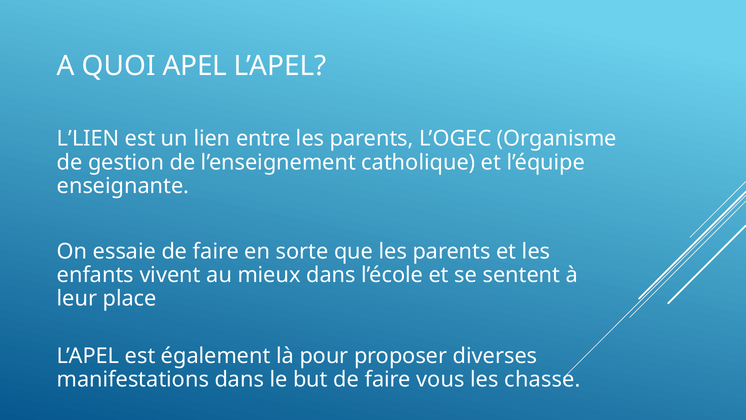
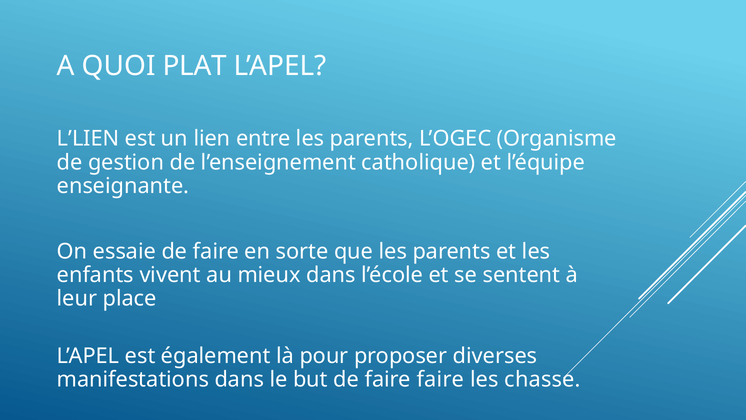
APEL: APEL -> PLAT
faire vous: vous -> faire
